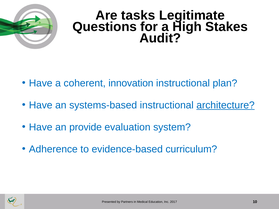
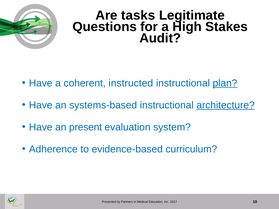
innovation: innovation -> instructed
plan underline: none -> present
provide: provide -> present
